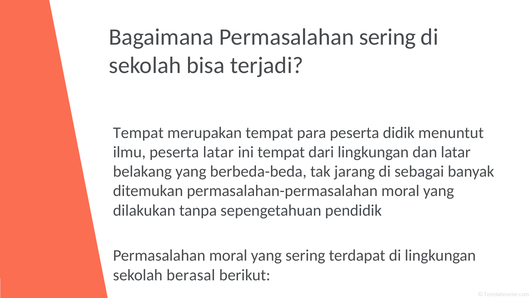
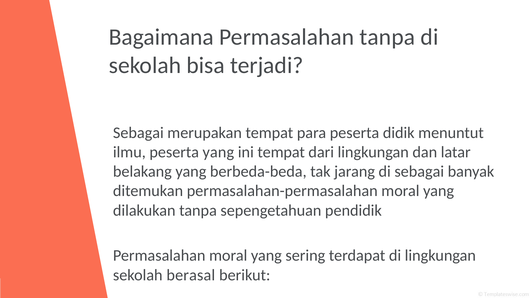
Permasalahan sering: sering -> tanpa
Tempat at (138, 133): Tempat -> Sebagai
peserta latar: latar -> yang
